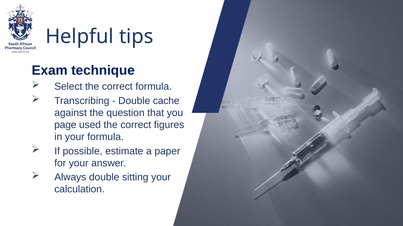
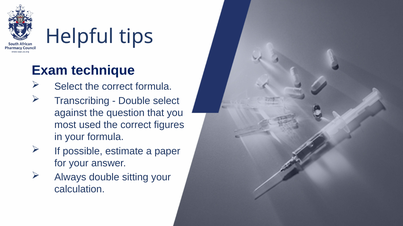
Double cache: cache -> select
page: page -> most
